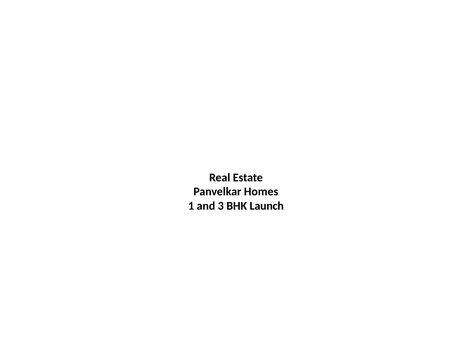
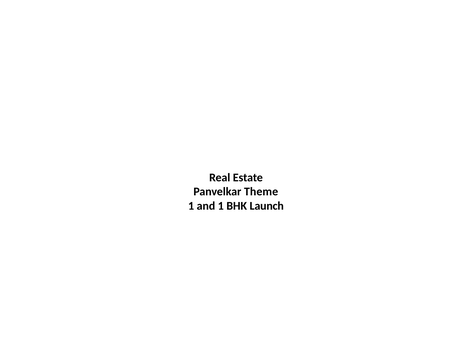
Homes: Homes -> Theme
and 3: 3 -> 1
